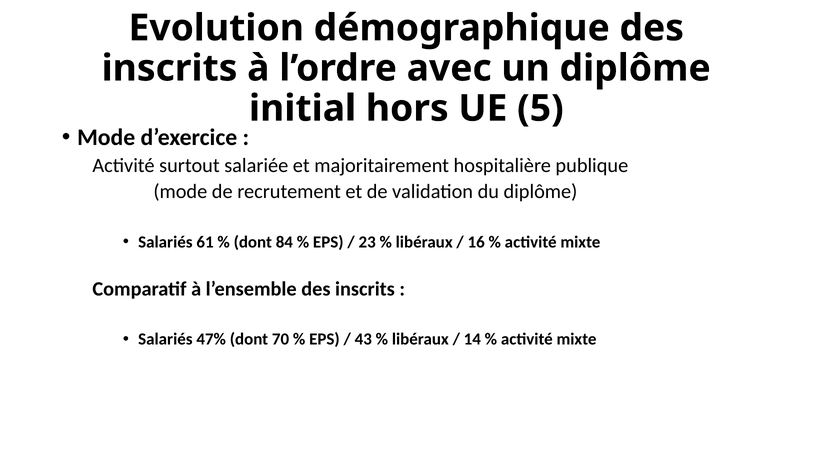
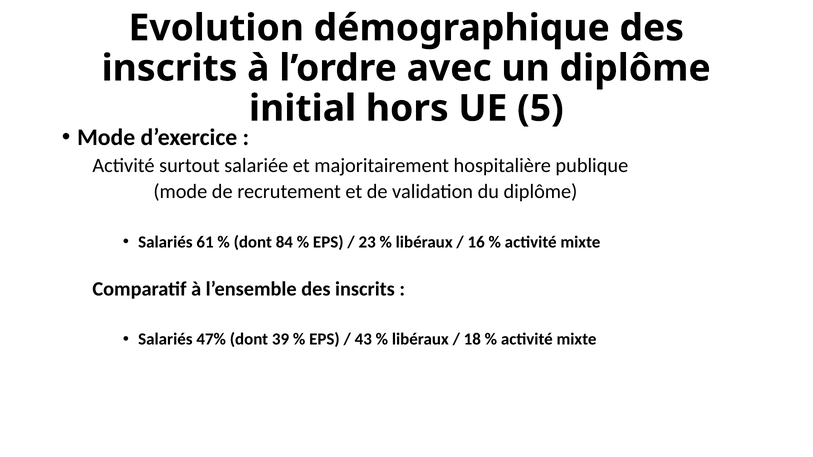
70: 70 -> 39
14: 14 -> 18
